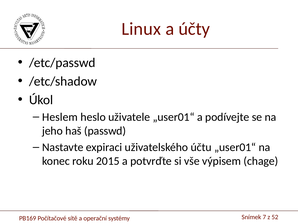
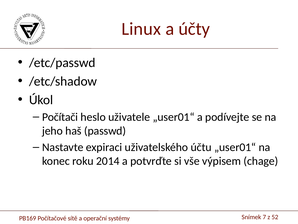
Heslem: Heslem -> Počítači
2015: 2015 -> 2014
